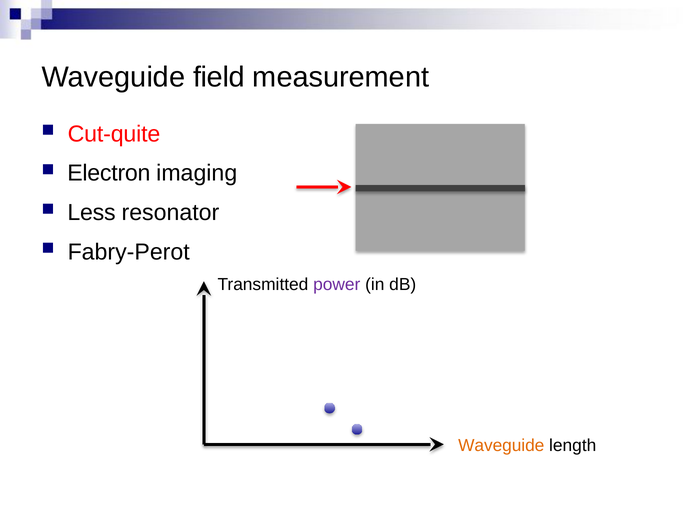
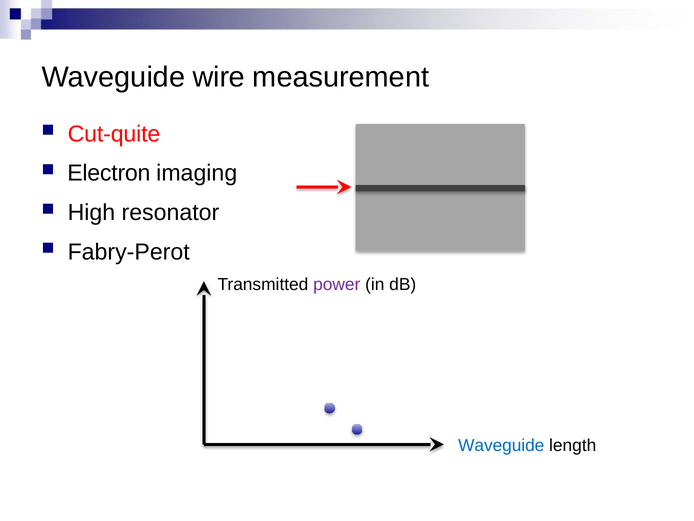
field: field -> wire
Less: Less -> High
Waveguide at (501, 445) colour: orange -> blue
